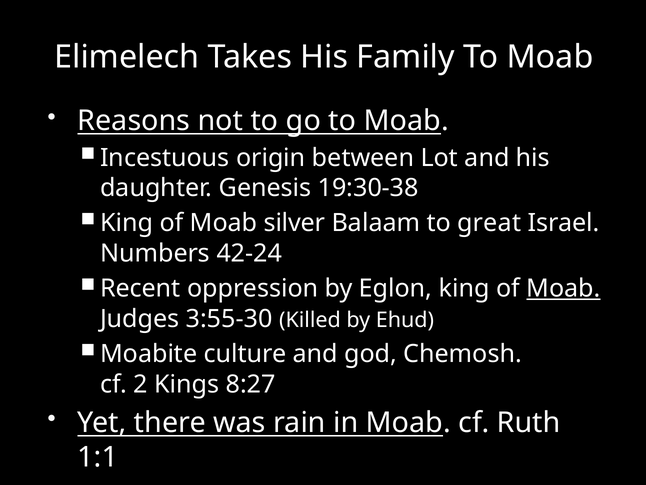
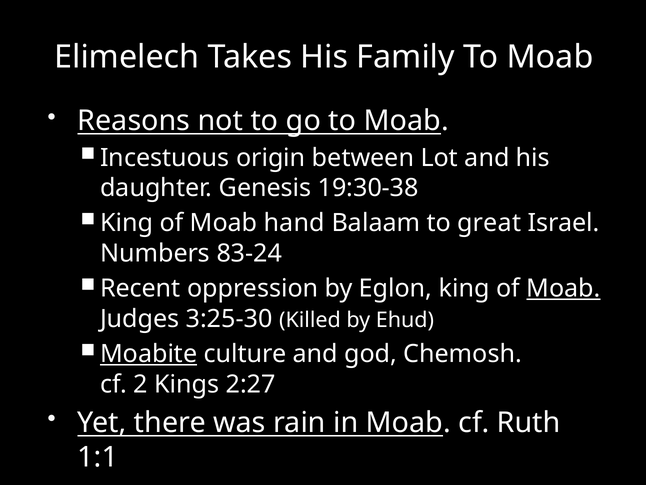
silver: silver -> hand
42-24: 42-24 -> 83-24
3:55-30: 3:55-30 -> 3:25-30
Moabite underline: none -> present
8:27: 8:27 -> 2:27
